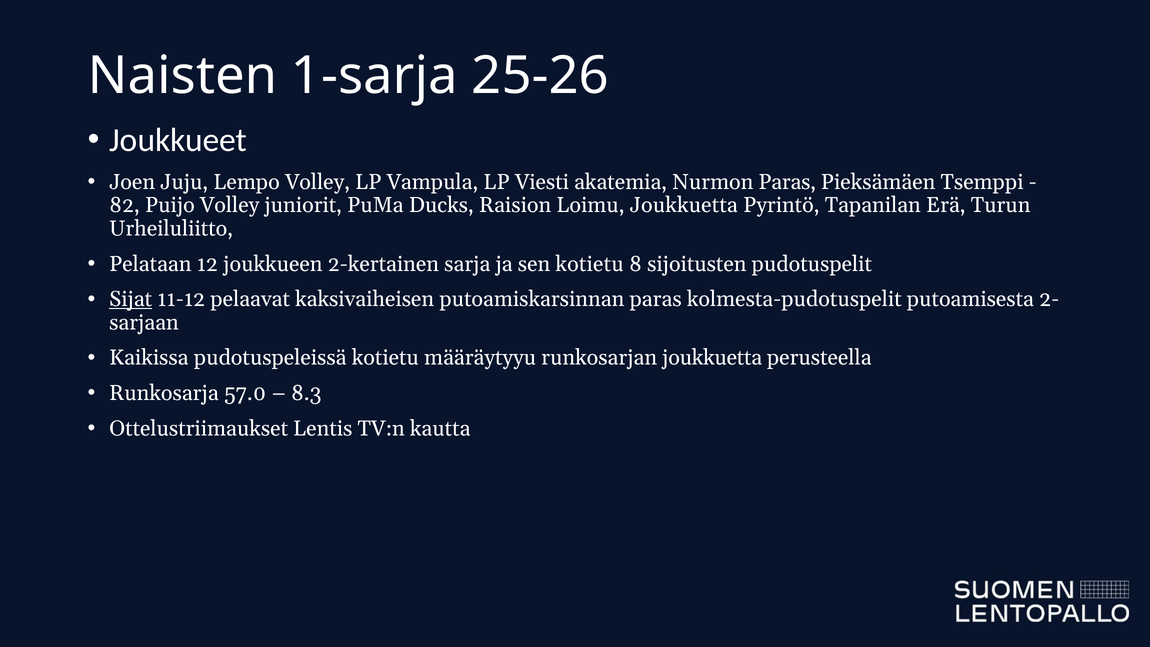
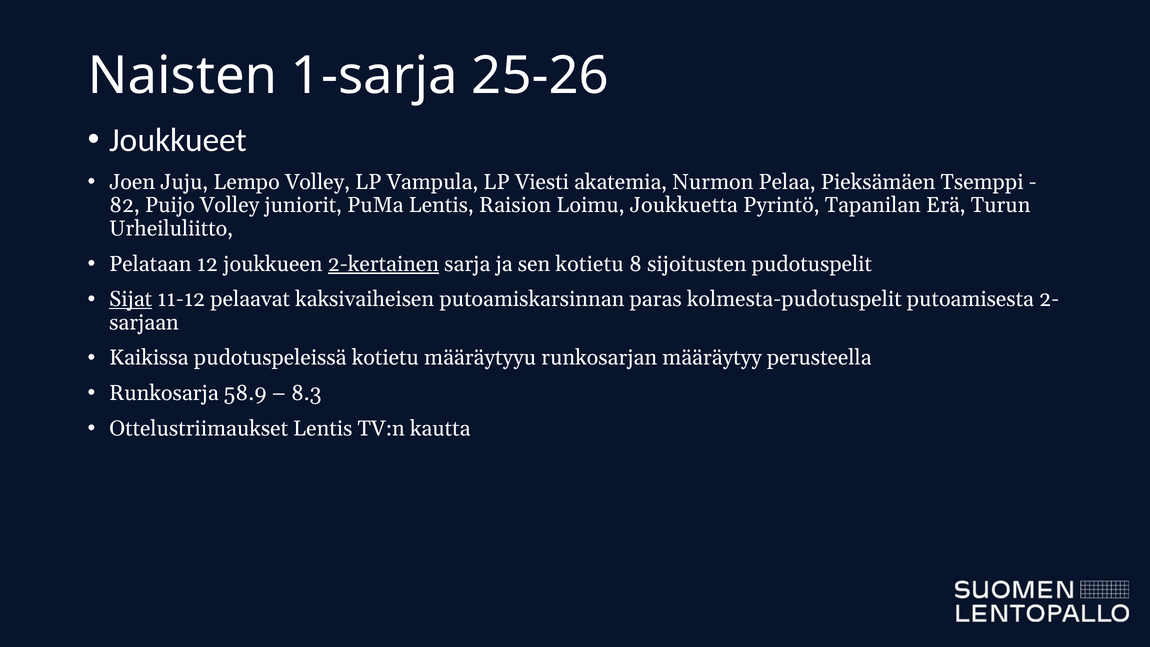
Nurmon Paras: Paras -> Pelaa
PuMa Ducks: Ducks -> Lentis
2-kertainen underline: none -> present
runkosarjan joukkuetta: joukkuetta -> määräytyy
57.0: 57.0 -> 58.9
